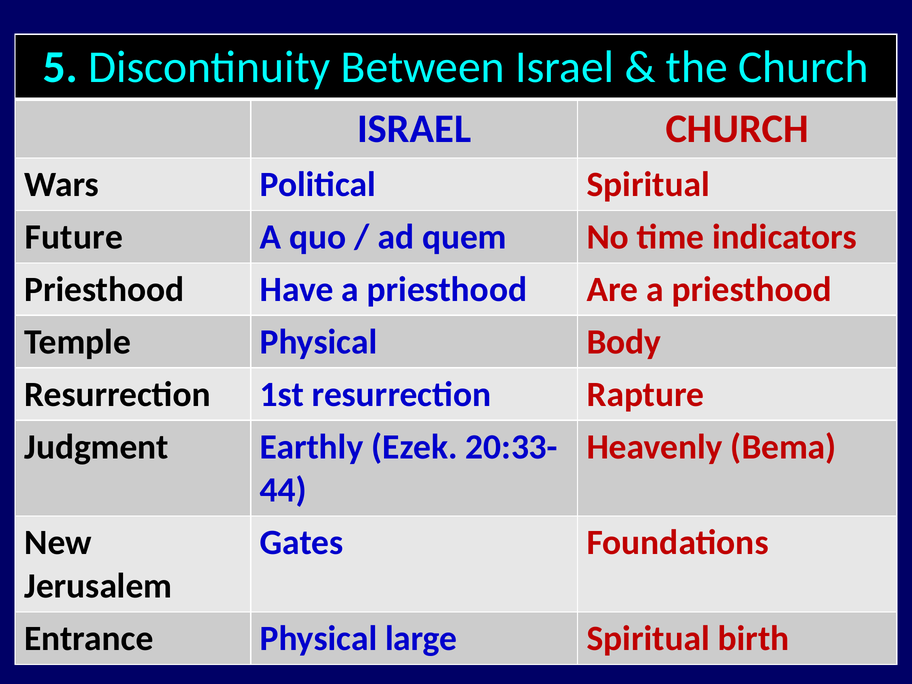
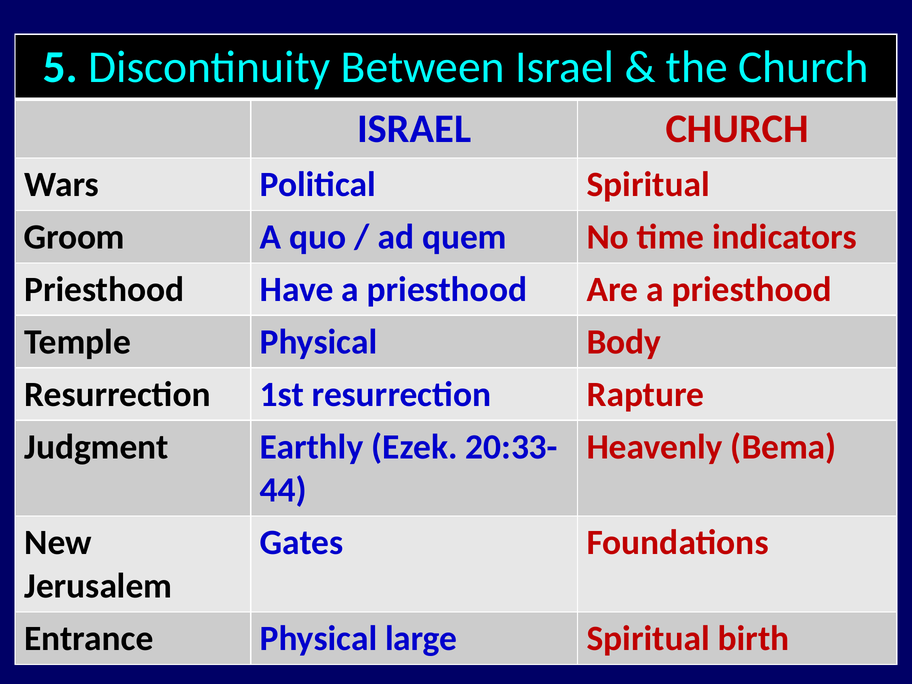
Future: Future -> Groom
